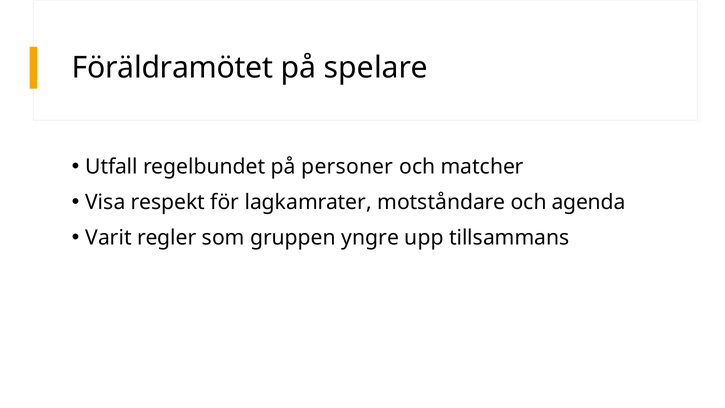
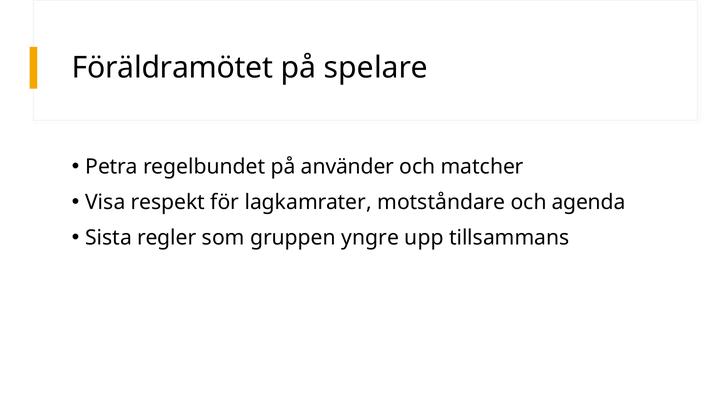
Utfall: Utfall -> Petra
personer: personer -> använder
Varit: Varit -> Sista
